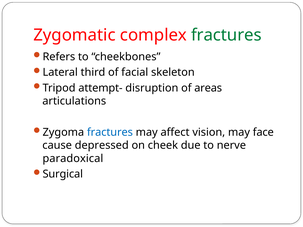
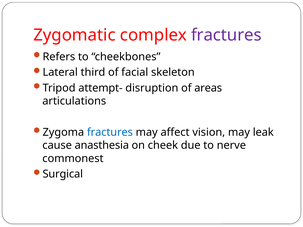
fractures at (226, 35) colour: green -> purple
face: face -> leak
depressed: depressed -> anasthesia
paradoxical: paradoxical -> commonest
